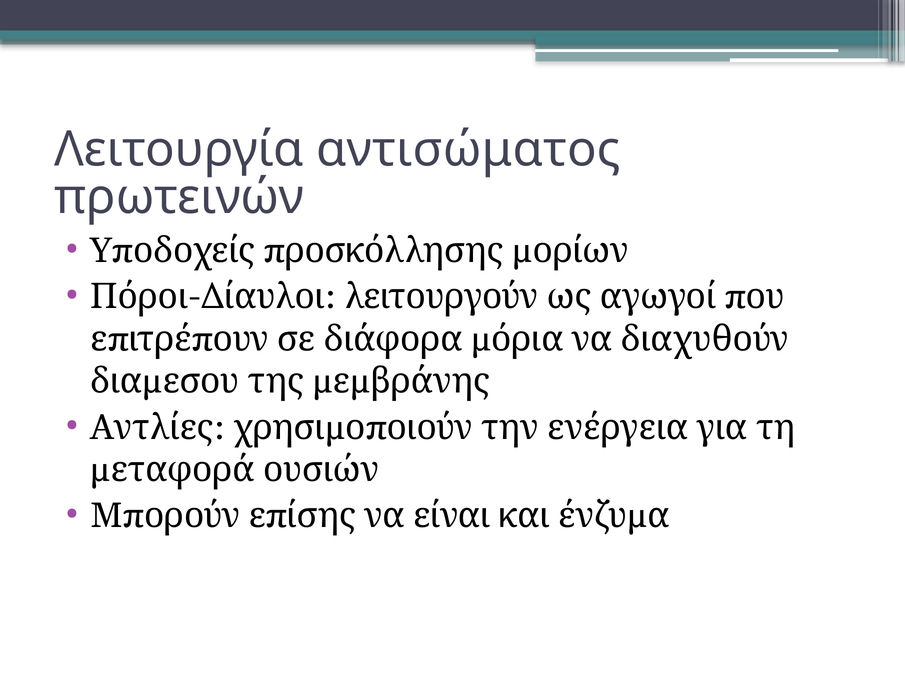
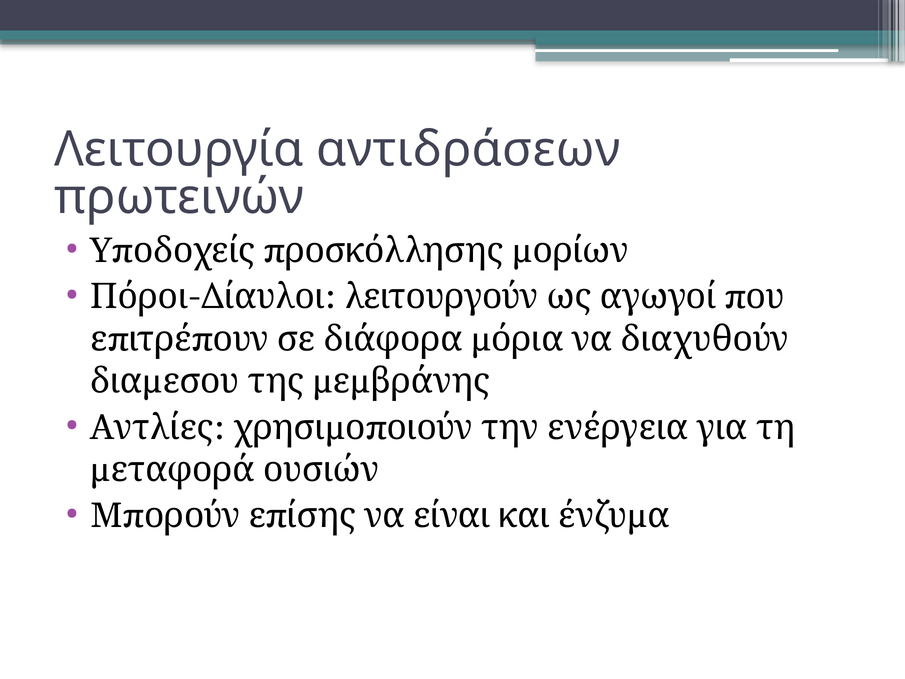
αντισώματος: αντισώματος -> αντιδράσεων
